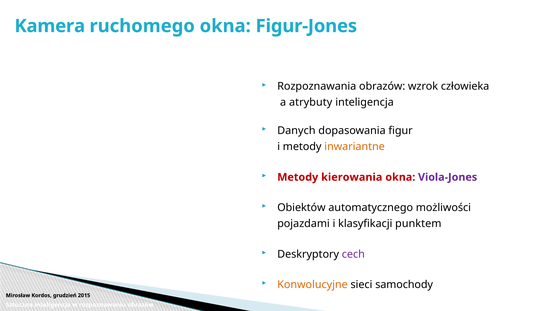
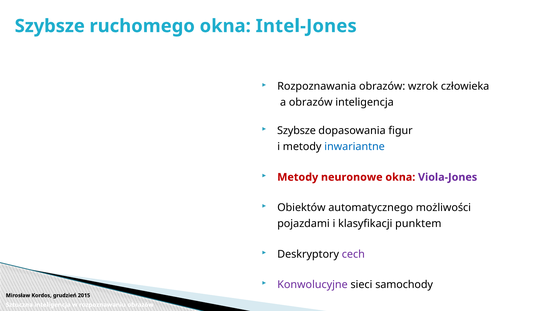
Kamera at (50, 26): Kamera -> Szybsze
Figur-Jones: Figur-Jones -> Intel-Jones
a atrybuty: atrybuty -> obrazów
Danych at (296, 131): Danych -> Szybsze
inwariantne colour: orange -> blue
kierowania: kierowania -> neuronowe
Konwolucyjne colour: orange -> purple
